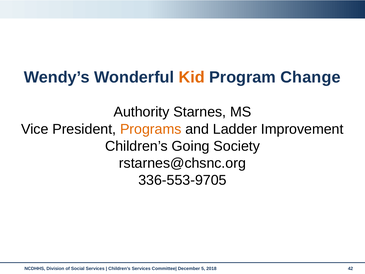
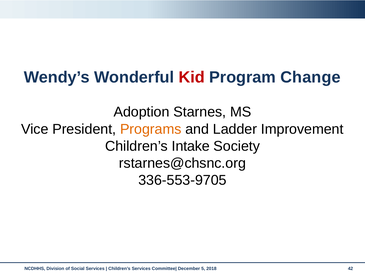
Kid colour: orange -> red
Authority: Authority -> Adoption
Going: Going -> Intake
